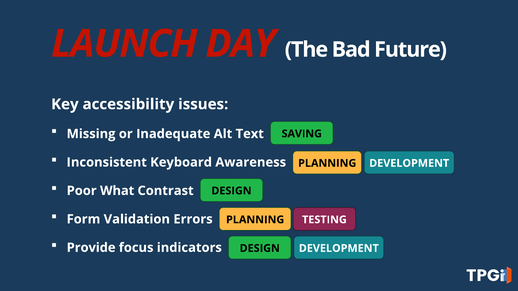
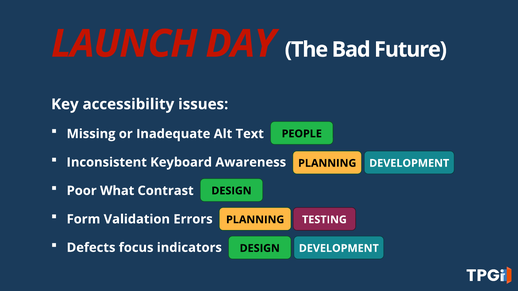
SAVING: SAVING -> PEOPLE
Provide: Provide -> Defects
